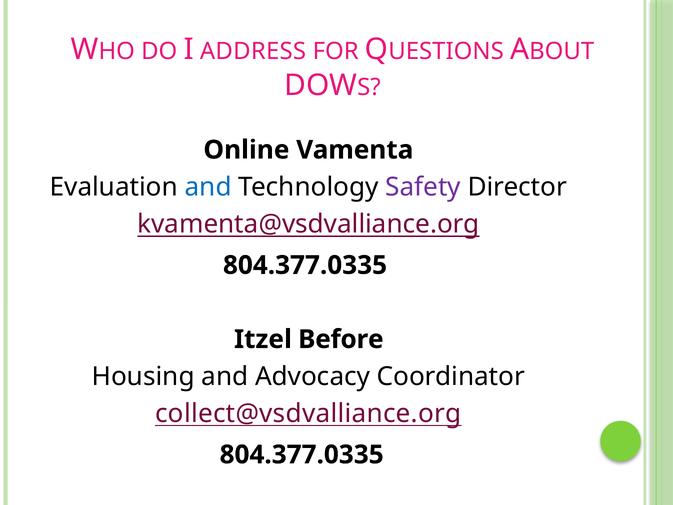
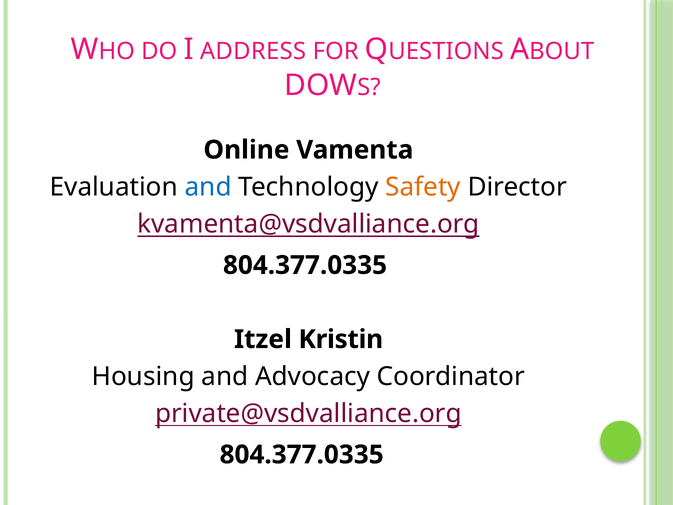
Safety colour: purple -> orange
Before: Before -> Kristin
collect@vsdvalliance.org: collect@vsdvalliance.org -> private@vsdvalliance.org
